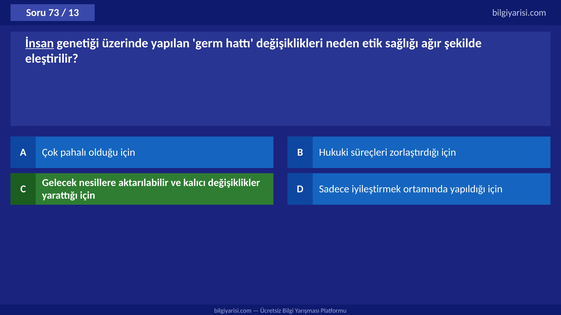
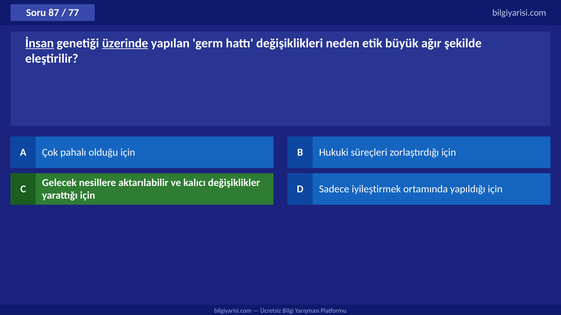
73: 73 -> 87
13: 13 -> 77
üzerinde underline: none -> present
sağlığı: sağlığı -> büyük
